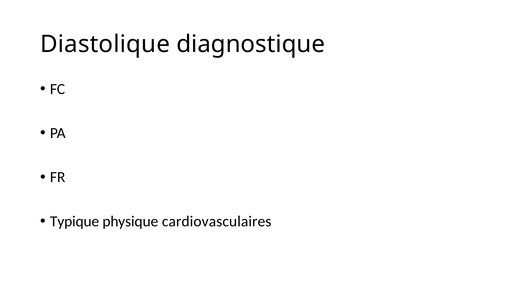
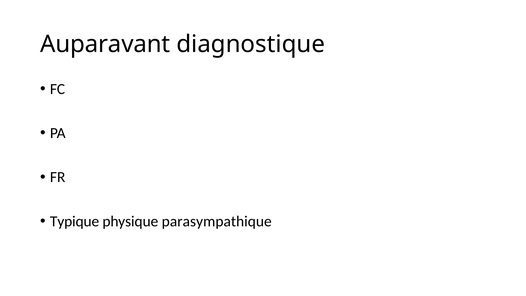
Diastolique: Diastolique -> Auparavant
cardiovasculaires: cardiovasculaires -> parasympathique
